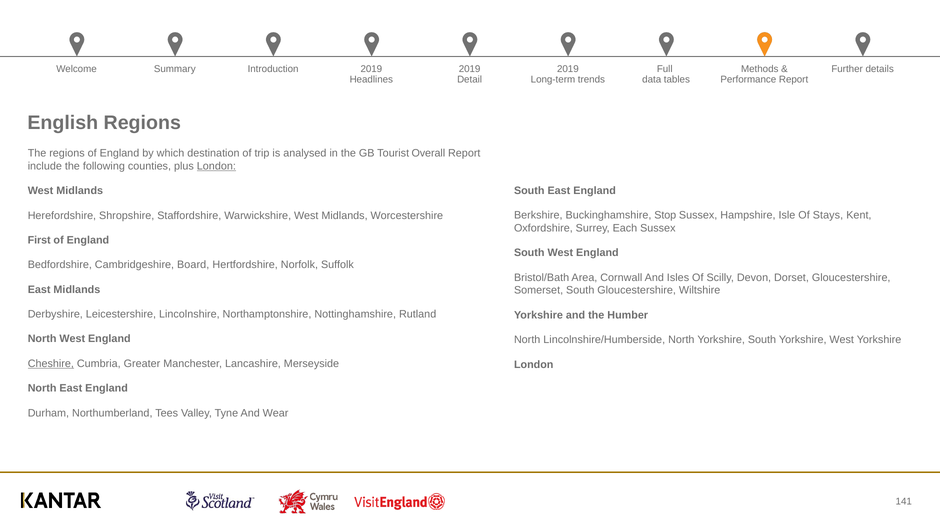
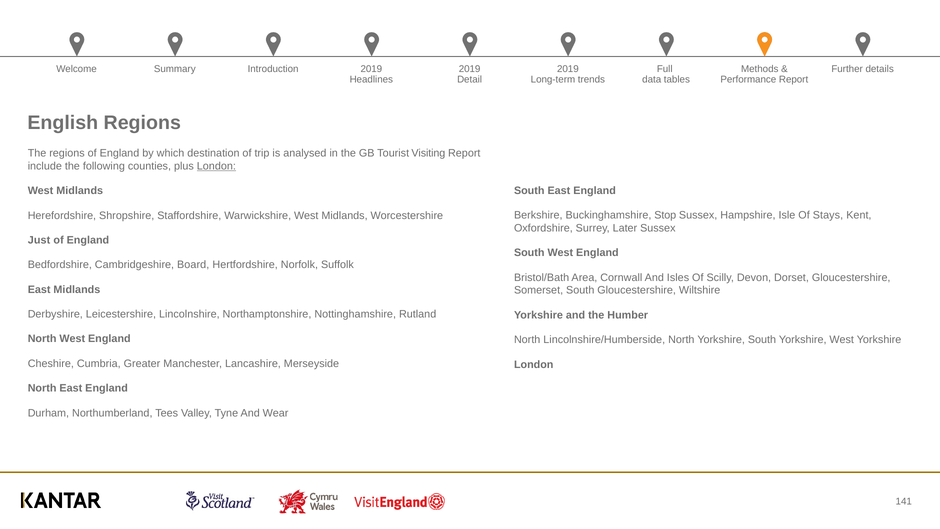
Overall: Overall -> Visiting
Each: Each -> Later
First: First -> Just
Cheshire underline: present -> none
